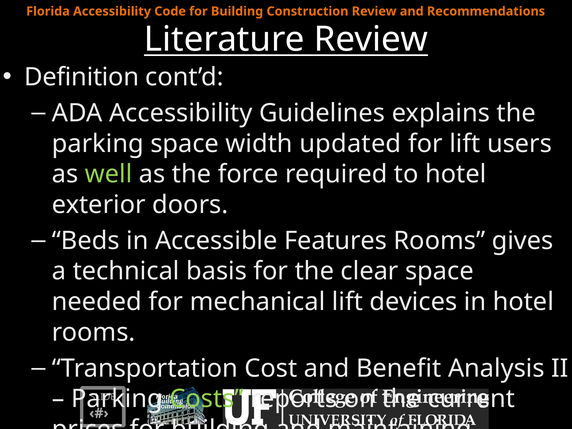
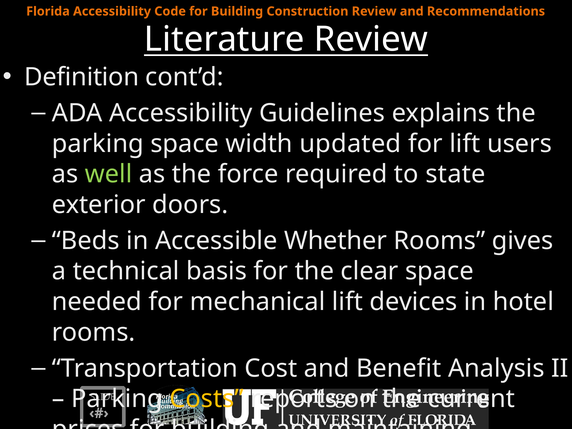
to hotel: hotel -> state
Features: Features -> Whether
Costs colour: light green -> yellow
